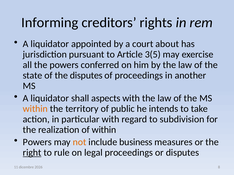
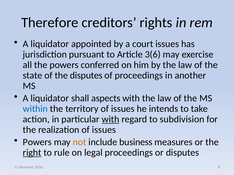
Informing: Informing -> Therefore
court about: about -> issues
3(5: 3(5 -> 3(6
within at (35, 109) colour: orange -> blue
territory of public: public -> issues
with at (111, 120) underline: none -> present
realization of within: within -> issues
